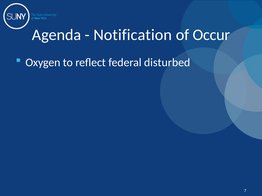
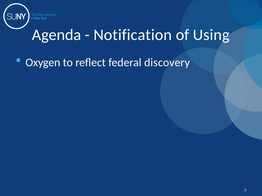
Occur: Occur -> Using
disturbed: disturbed -> discovery
